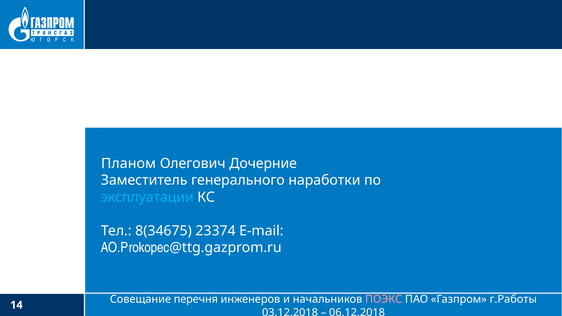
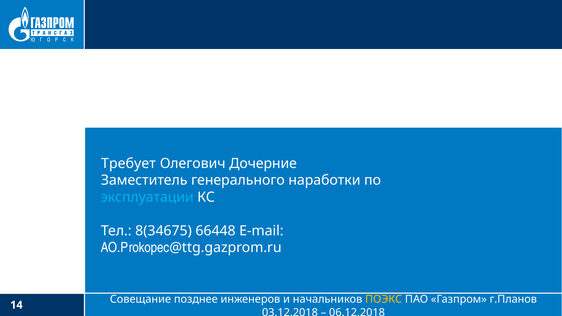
Планом: Планом -> Требует
23374: 23374 -> 66448
перечня: перечня -> позднее
ПОЭКС colour: pink -> yellow
г.Работы: г.Работы -> г.Планов
